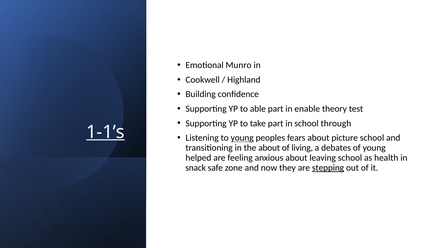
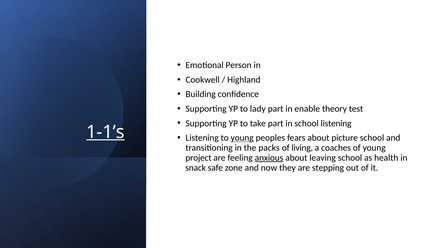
Munro: Munro -> Person
able: able -> lady
school through: through -> listening
the about: about -> packs
debates: debates -> coaches
helped: helped -> project
anxious underline: none -> present
stepping underline: present -> none
